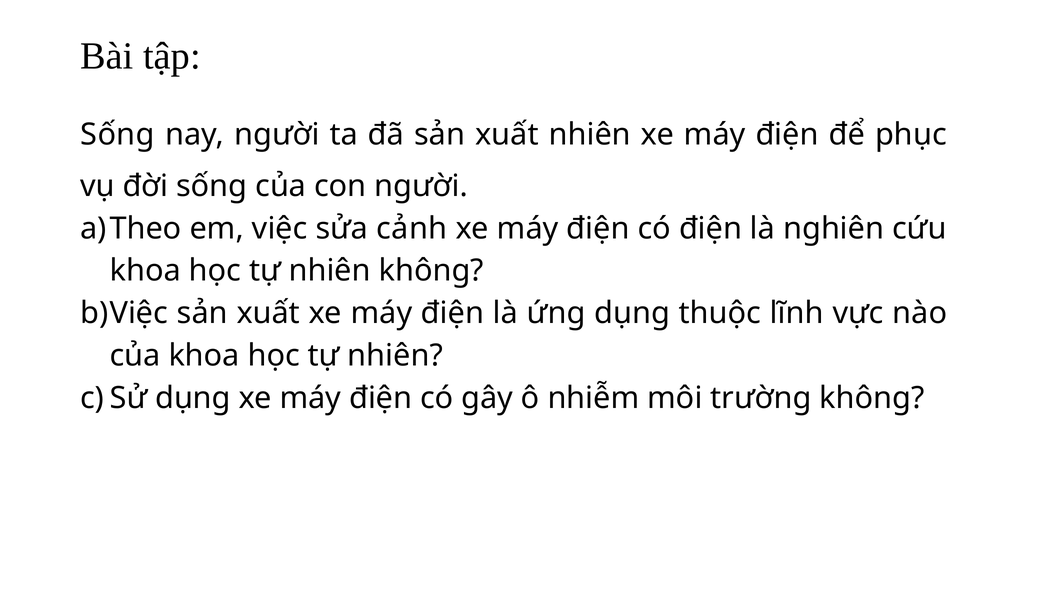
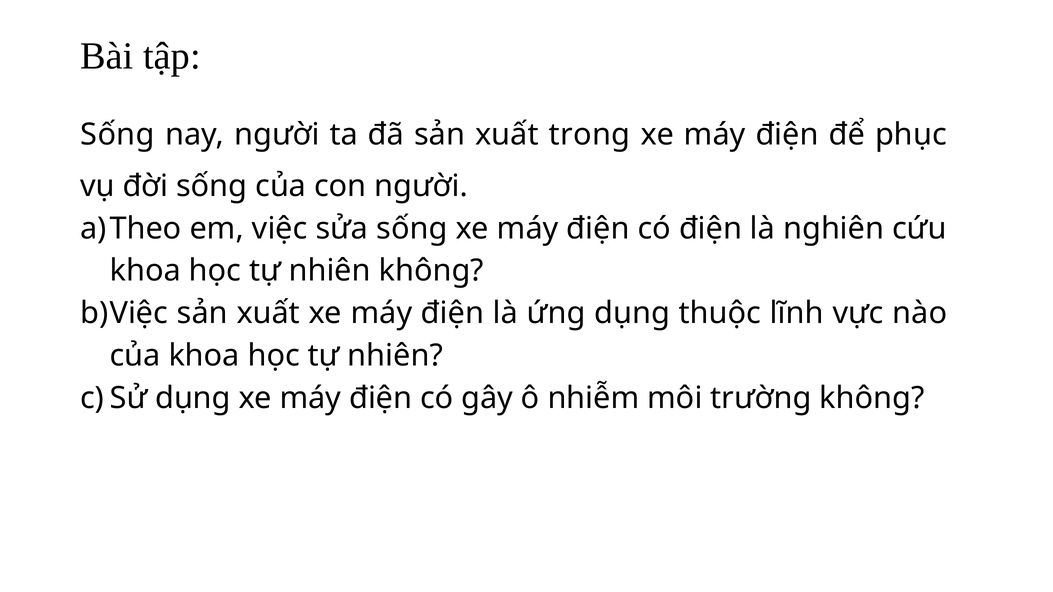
xuất nhiên: nhiên -> trong
sửa cảnh: cảnh -> sống
